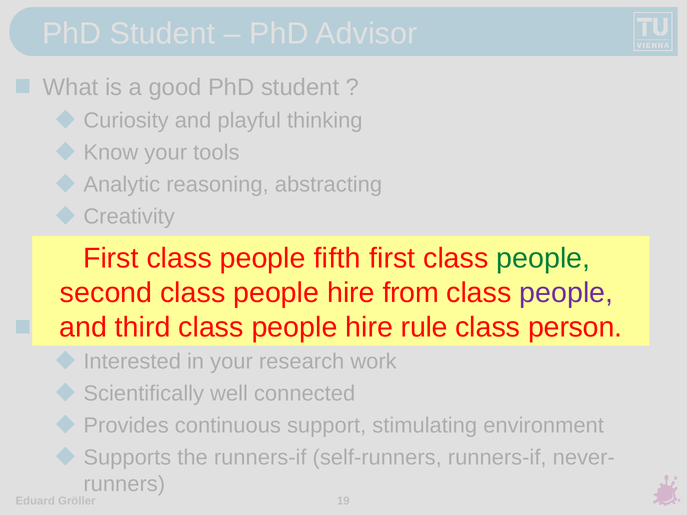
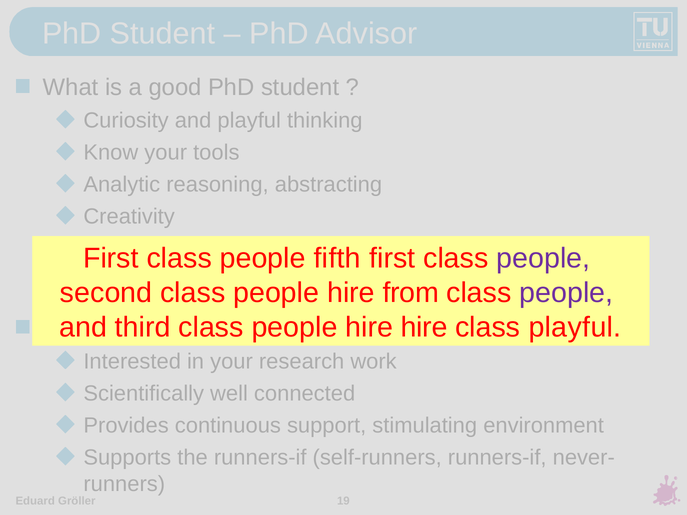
people at (543, 259) colour: green -> purple
rule at (424, 327): rule -> hire
class person: person -> playful
